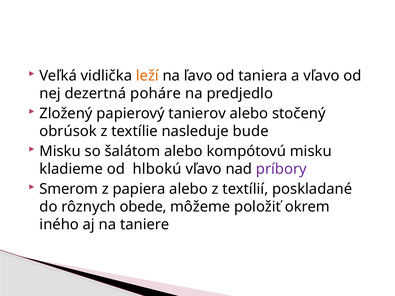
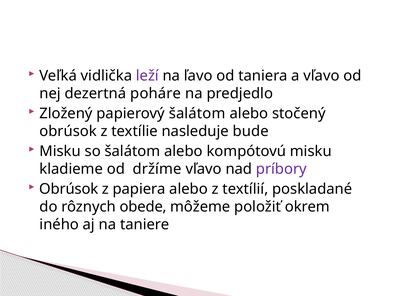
leží colour: orange -> purple
papierový tanierov: tanierov -> šalátom
hlbokú: hlbokú -> držíme
Smerom at (69, 189): Smerom -> Obrúsok
